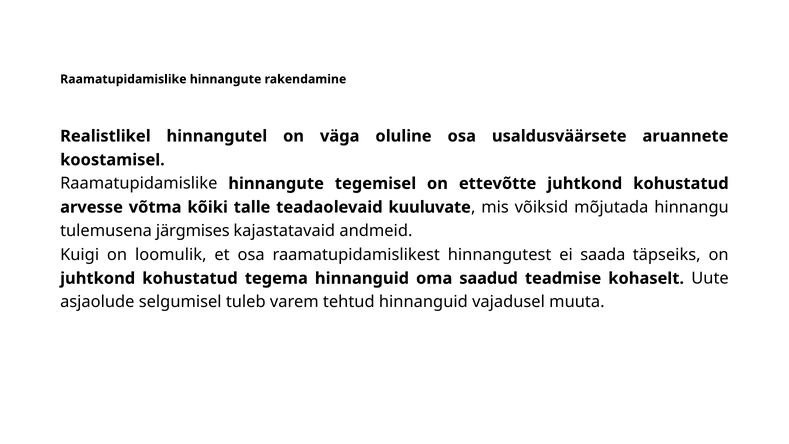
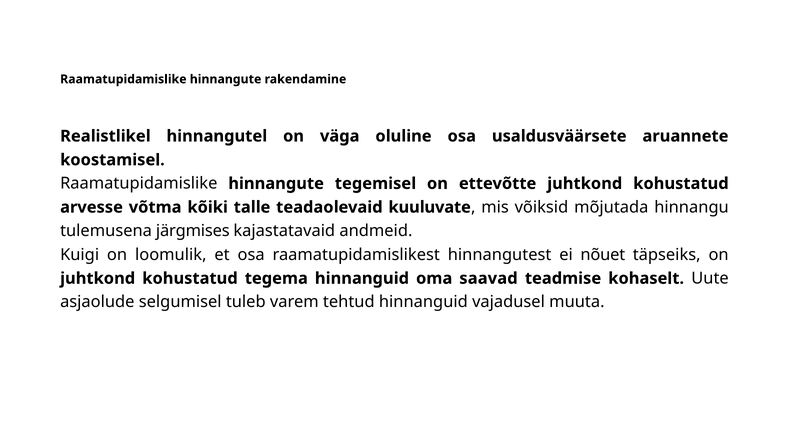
saada: saada -> nõuet
saadud: saadud -> saavad
